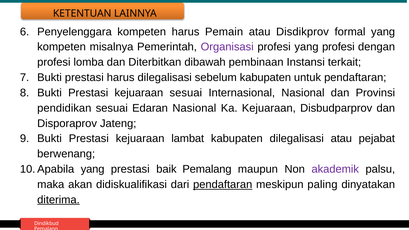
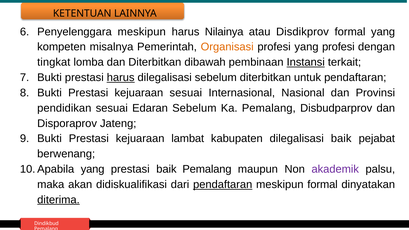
Penyelenggara kompeten: kompeten -> meskipun
Pemain: Pemain -> Nilainya
Organisasi colour: purple -> orange
profesi at (54, 62): profesi -> tingkat
Instansi underline: none -> present
harus at (121, 78) underline: none -> present
sebelum kabupaten: kabupaten -> diterbitkan
Edaran Nasional: Nasional -> Sebelum
Ka Kejuaraan: Kejuaraan -> Pemalang
dilegalisasi atau: atau -> baik
meskipun paling: paling -> formal
